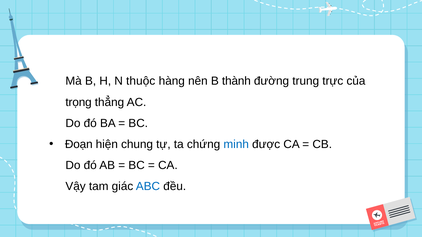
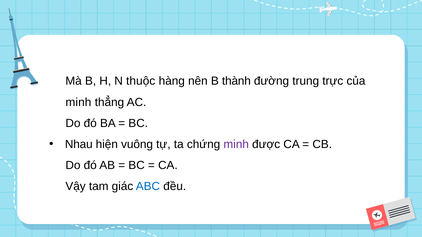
trọng at (79, 102): trọng -> minh
Đoạn: Đoạn -> Nhau
chung: chung -> vuông
minh at (236, 145) colour: blue -> purple
